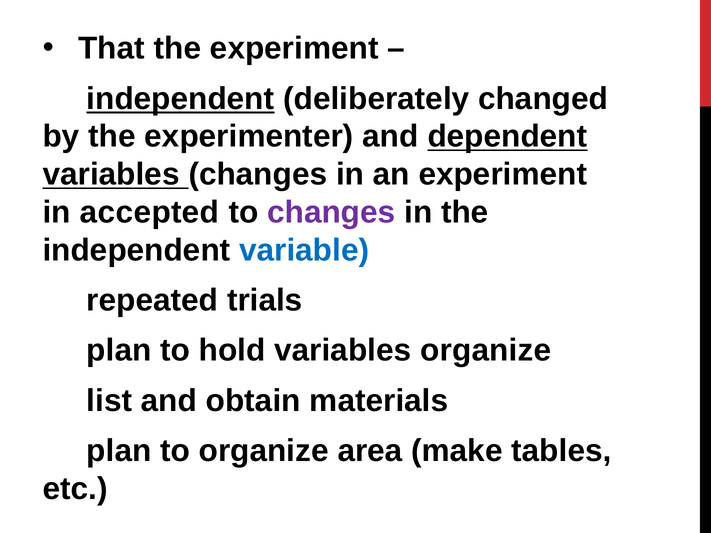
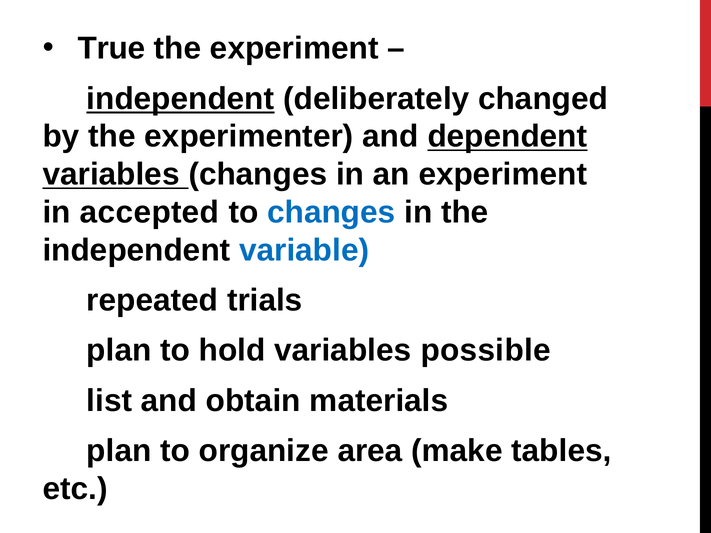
That: That -> True
changes at (331, 212) colour: purple -> blue
variables organize: organize -> possible
